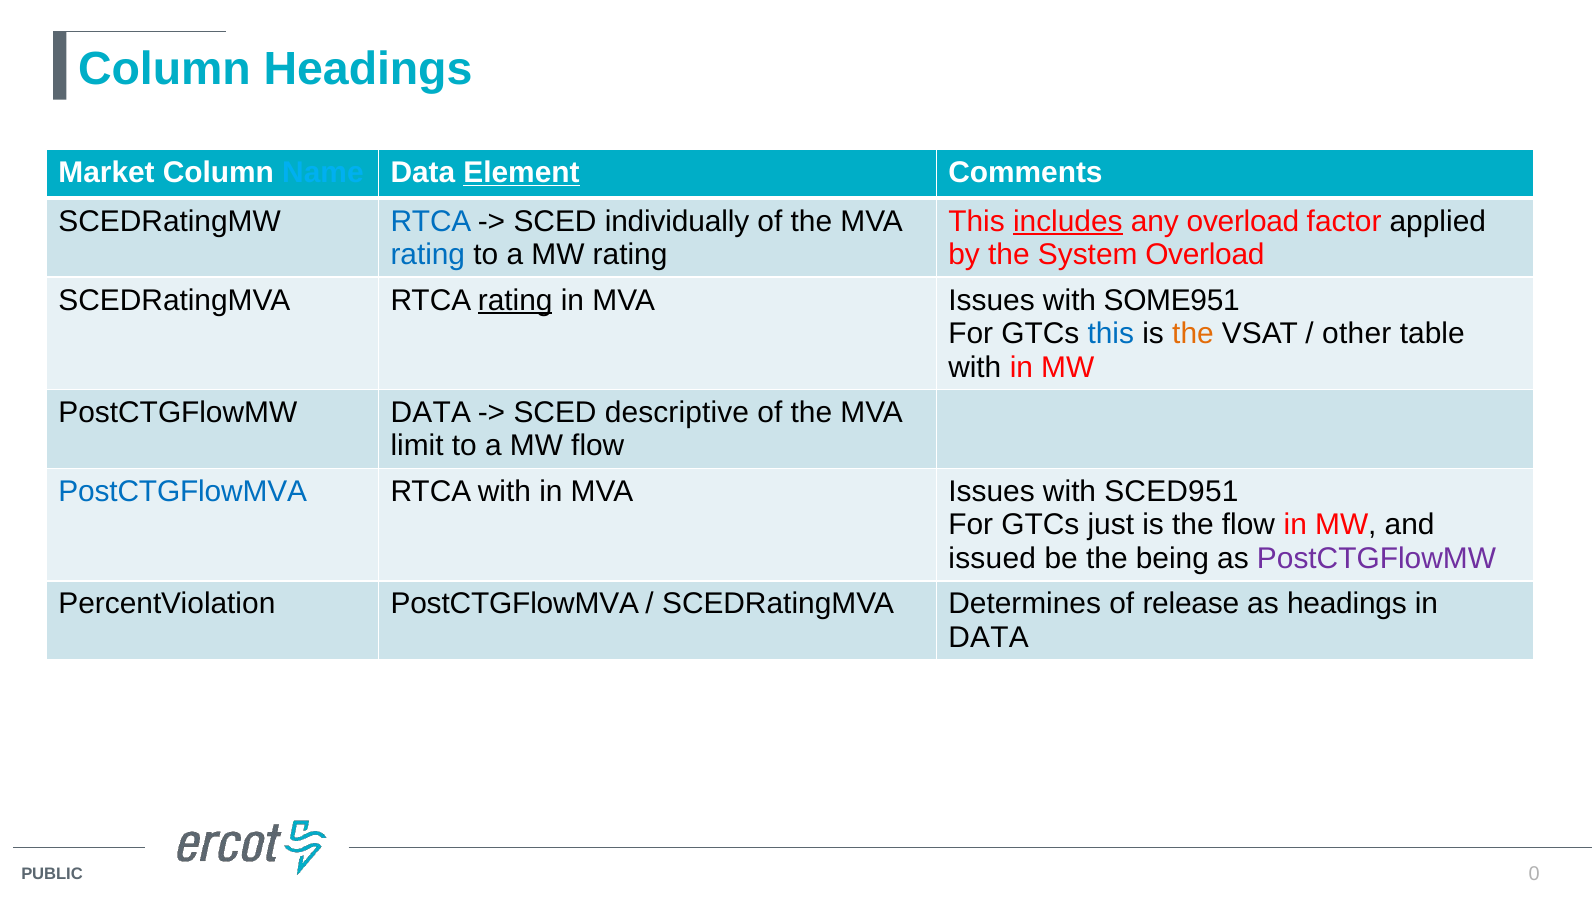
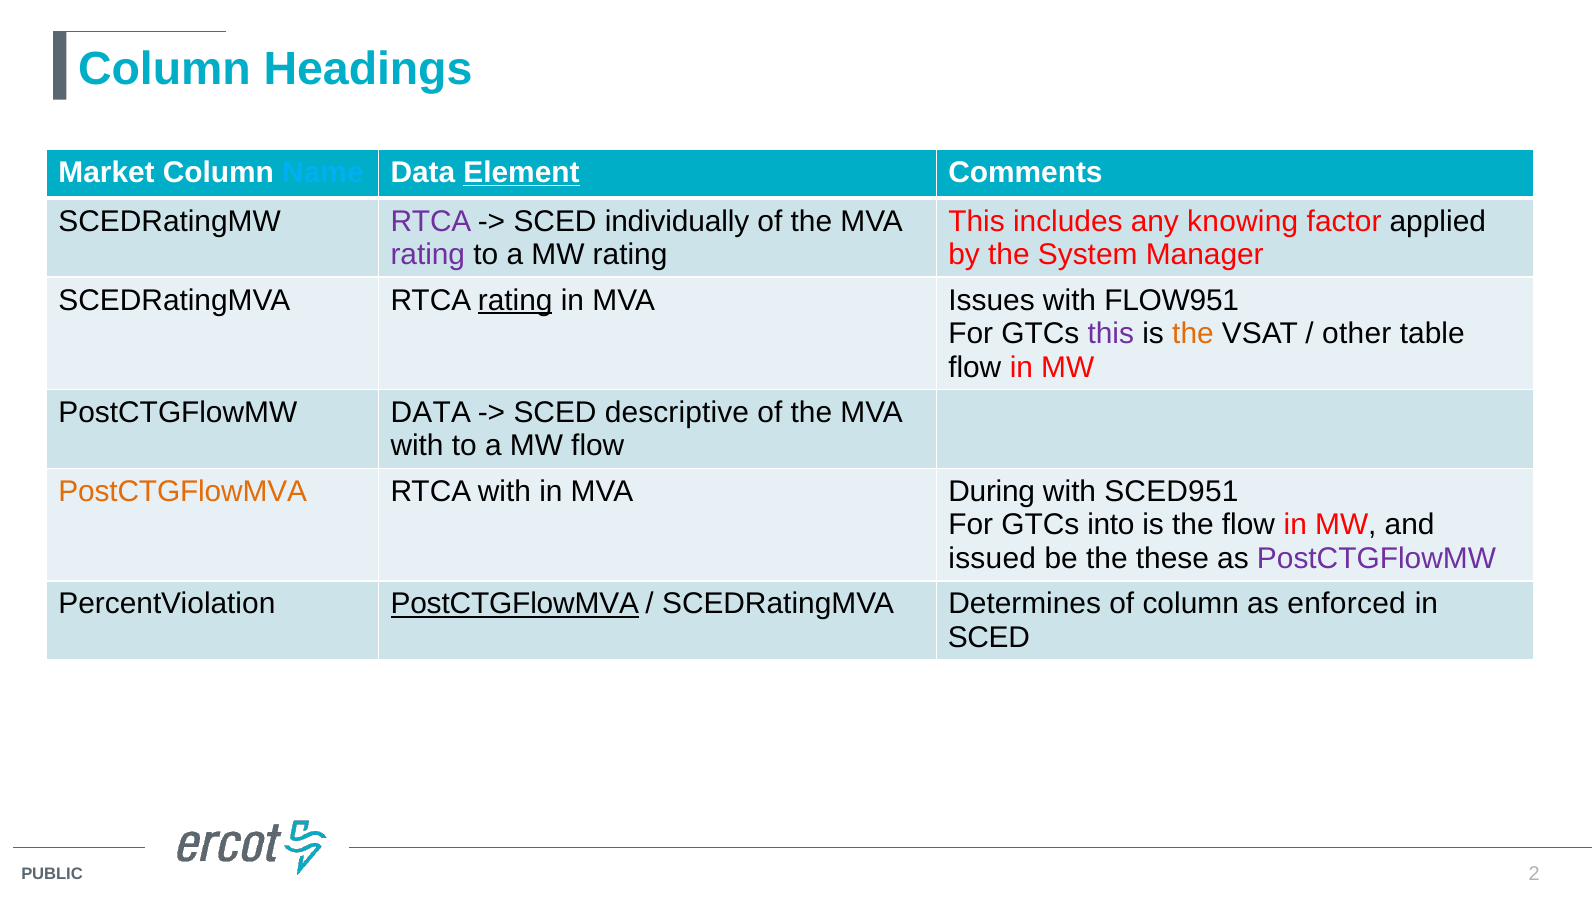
RTCA at (431, 221) colour: blue -> purple
includes underline: present -> none
any overload: overload -> knowing
rating at (428, 255) colour: blue -> purple
System Overload: Overload -> Manager
SOME951: SOME951 -> FLOW951
this at (1111, 334) colour: blue -> purple
with at (975, 367): with -> flow
limit at (417, 446): limit -> with
PostCTGFlowMVA at (183, 491) colour: blue -> orange
Issues at (992, 491): Issues -> During
just: just -> into
being: being -> these
PostCTGFlowMVA at (515, 604) underline: none -> present
of release: release -> column
as headings: headings -> enforced
DATA at (989, 637): DATA -> SCED
0: 0 -> 2
